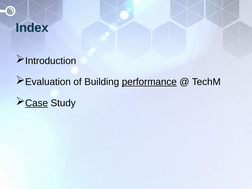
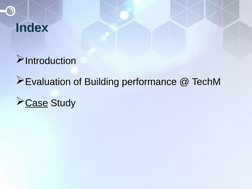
performance underline: present -> none
